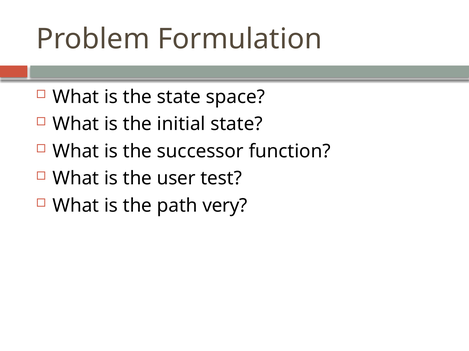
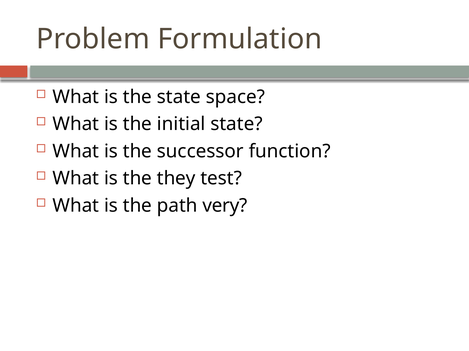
user: user -> they
